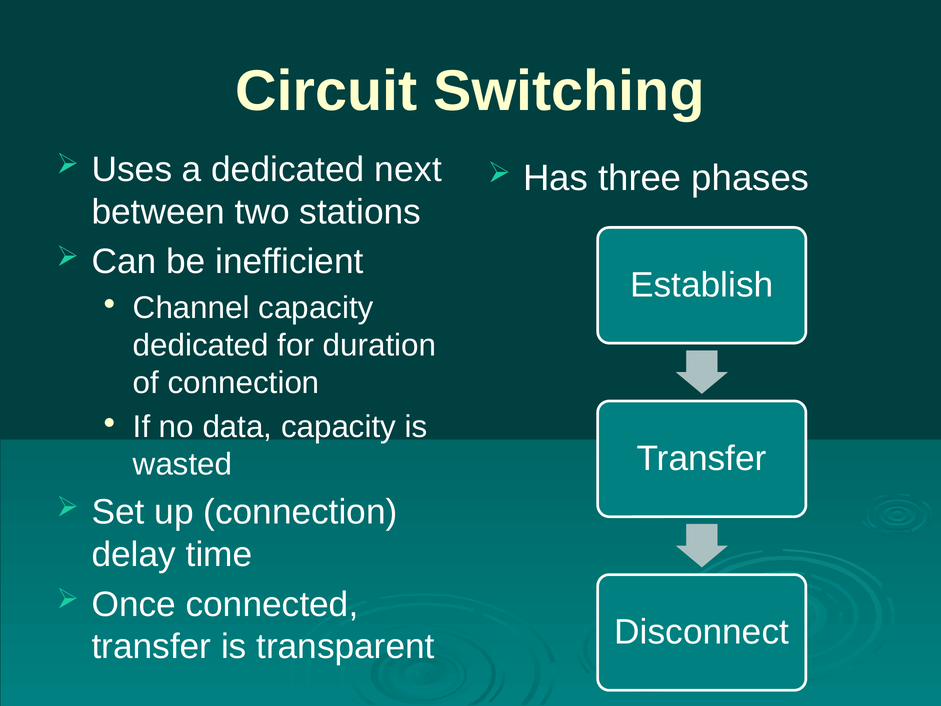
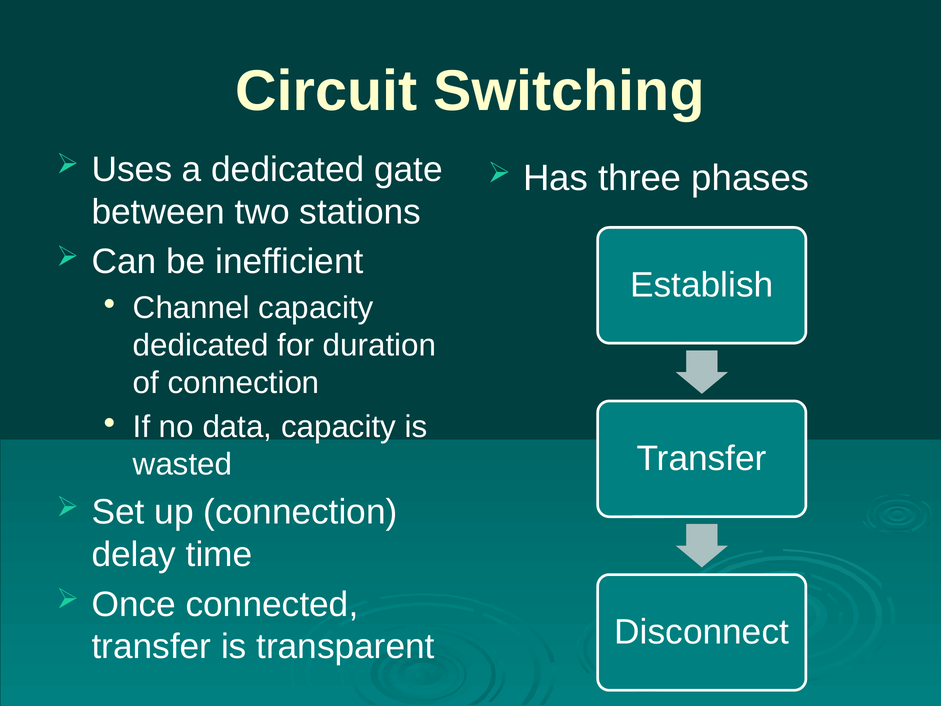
next: next -> gate
